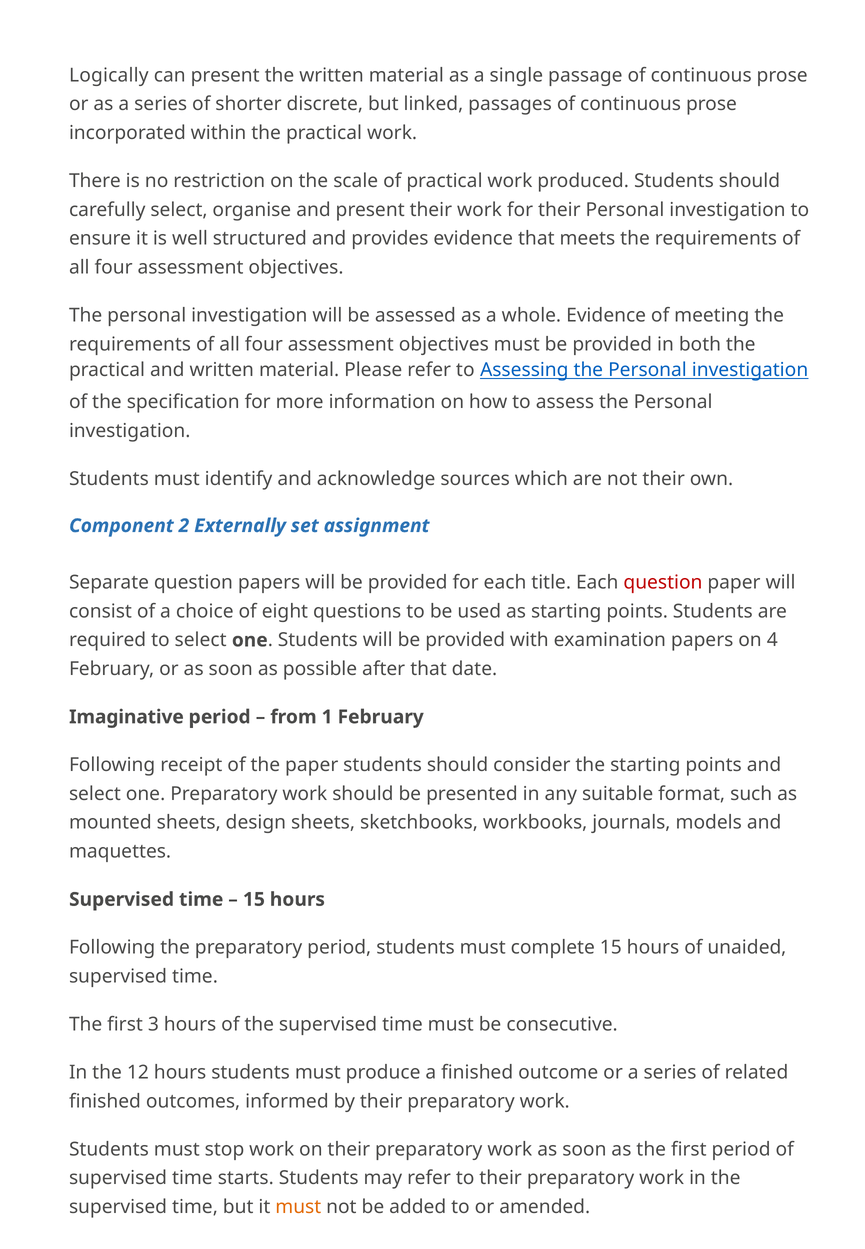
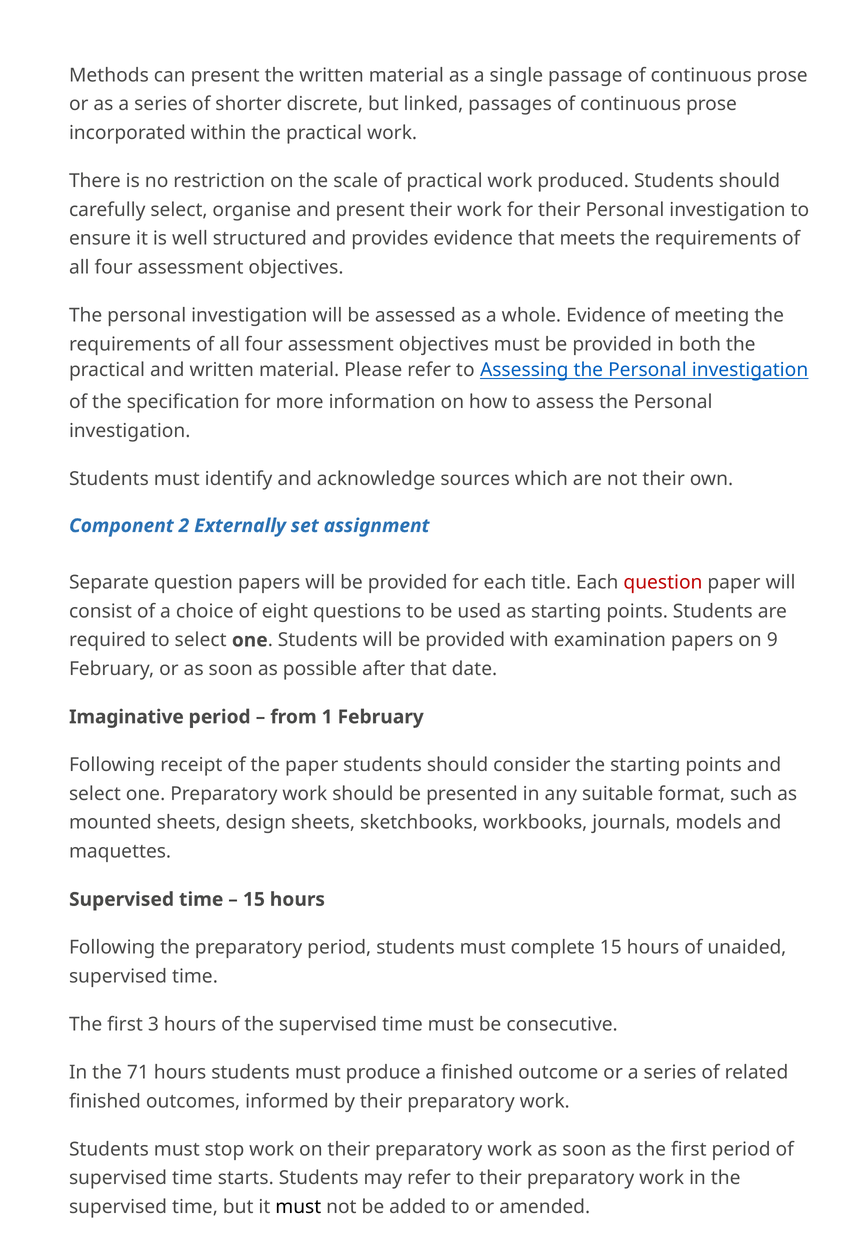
Logically: Logically -> Methods
4: 4 -> 9
12: 12 -> 71
must at (298, 1207) colour: orange -> black
